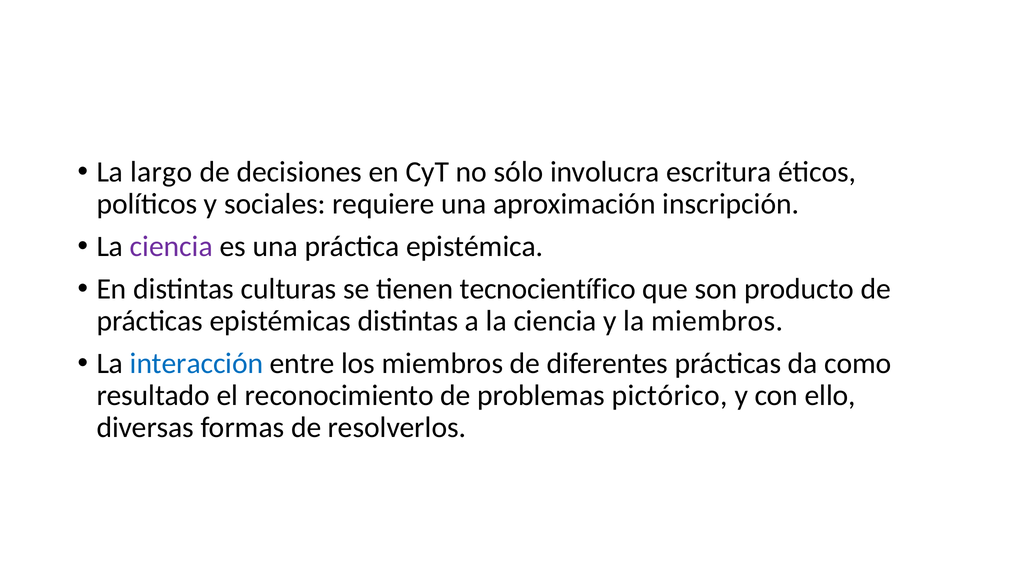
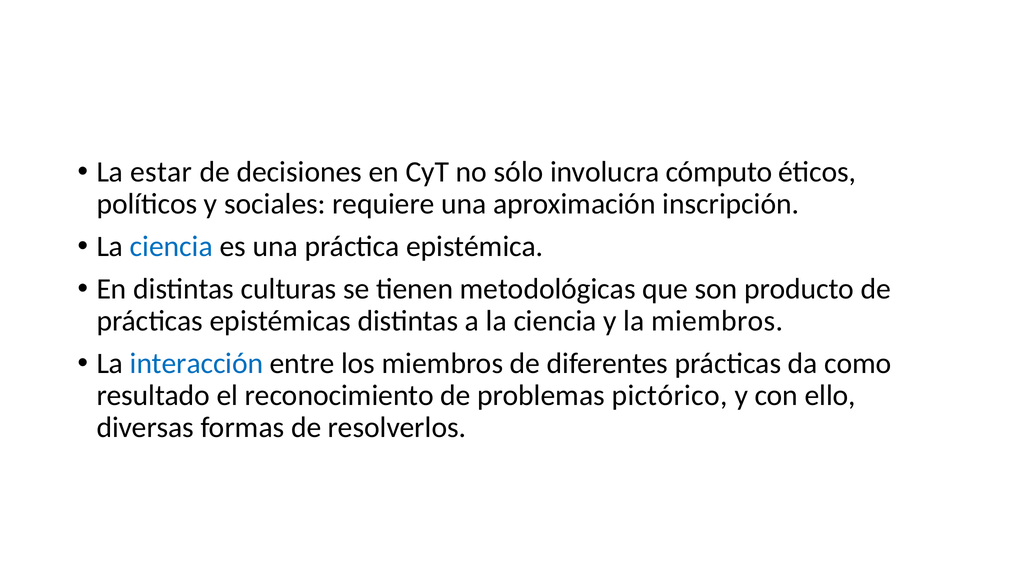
largo: largo -> estar
escritura: escritura -> cómputo
ciencia at (171, 246) colour: purple -> blue
tecnocientífico: tecnocientífico -> metodológicas
